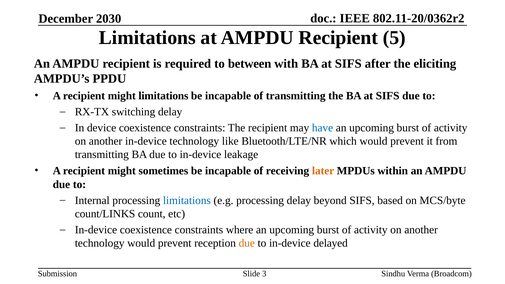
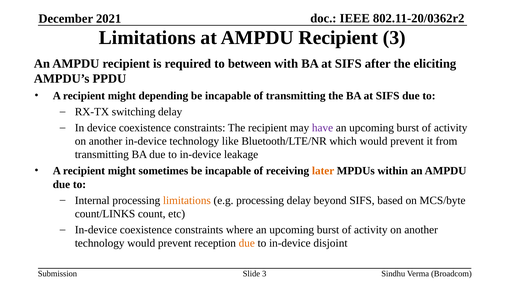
2030: 2030 -> 2021
Recipient 5: 5 -> 3
might limitations: limitations -> depending
have colour: blue -> purple
limitations at (187, 200) colour: blue -> orange
delayed: delayed -> disjoint
